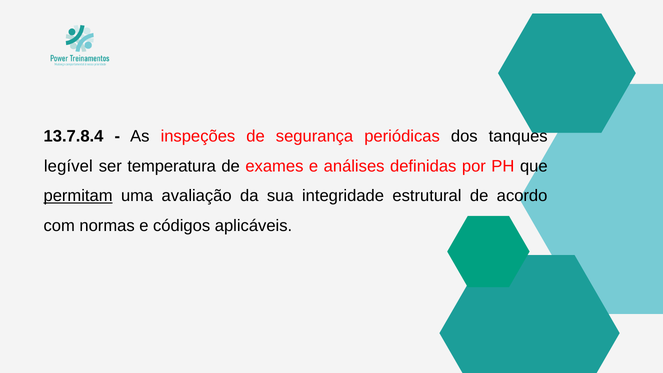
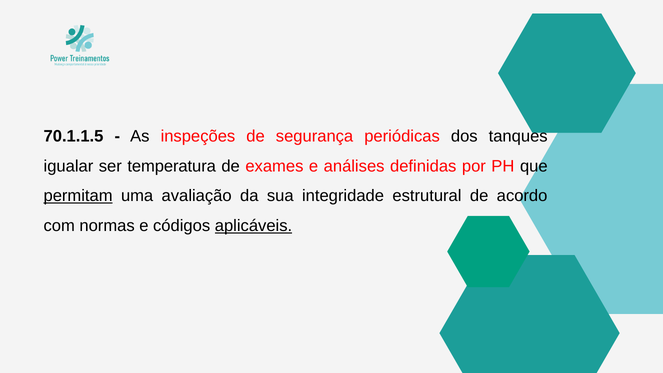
13.7.8.4: 13.7.8.4 -> 70.1.1.5
legível: legível -> igualar
aplicáveis underline: none -> present
